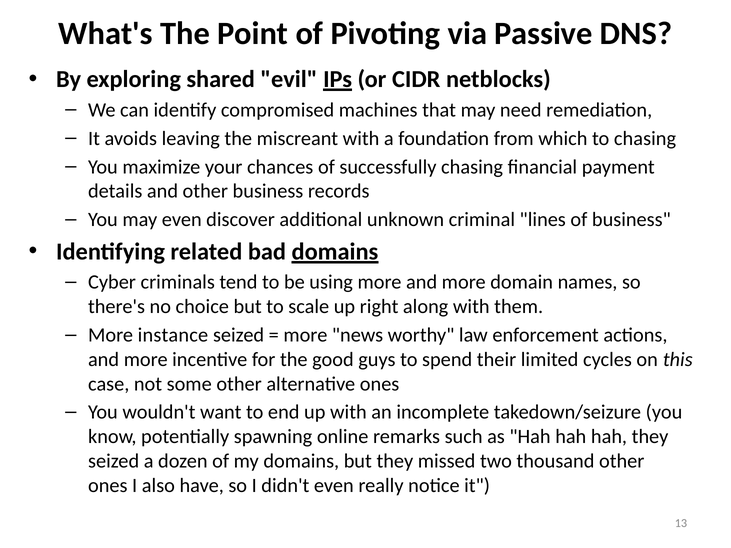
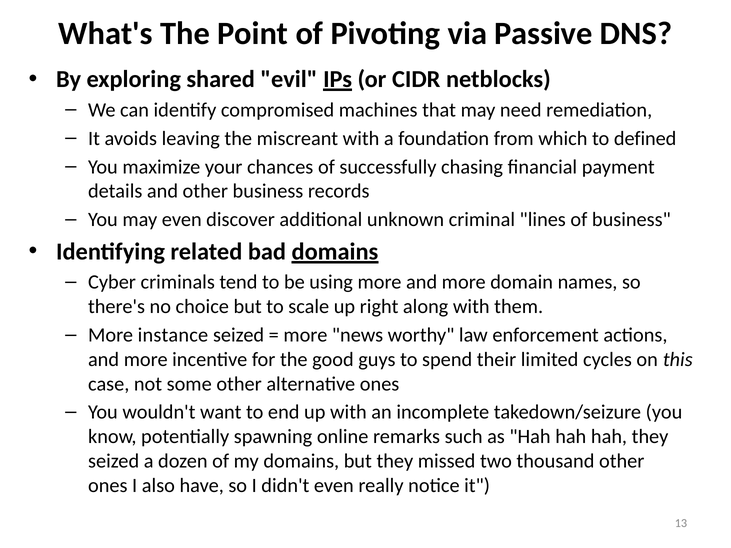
to chasing: chasing -> defined
